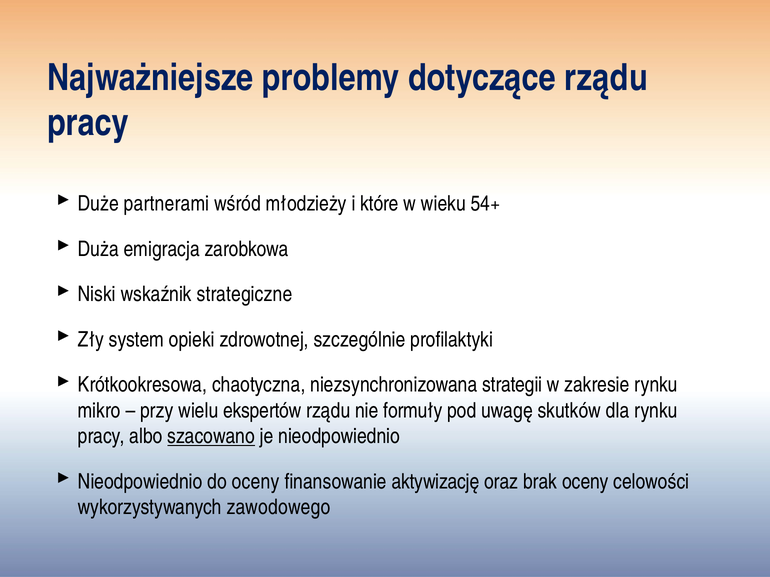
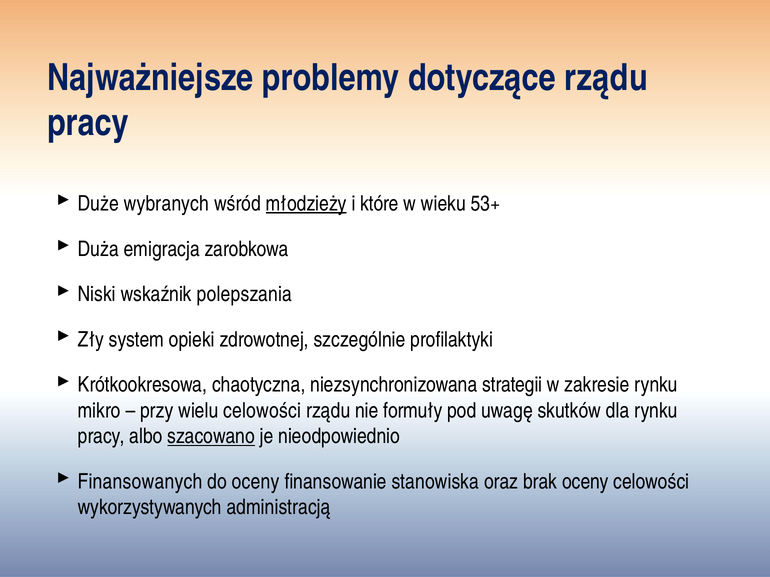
partnerami: partnerami -> wybranych
młodzieży underline: none -> present
54+: 54+ -> 53+
strategiczne: strategiczne -> polepszania
wielu ekspertów: ekspertów -> celowości
Nieodpowiednio at (140, 482): Nieodpowiednio -> Finansowanych
aktywizację: aktywizację -> stanowiska
zawodowego: zawodowego -> administracją
